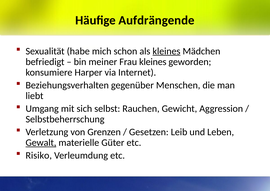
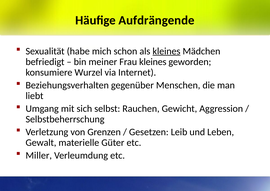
Harper: Harper -> Wurzel
Gewalt underline: present -> none
Risiko: Risiko -> Miller
